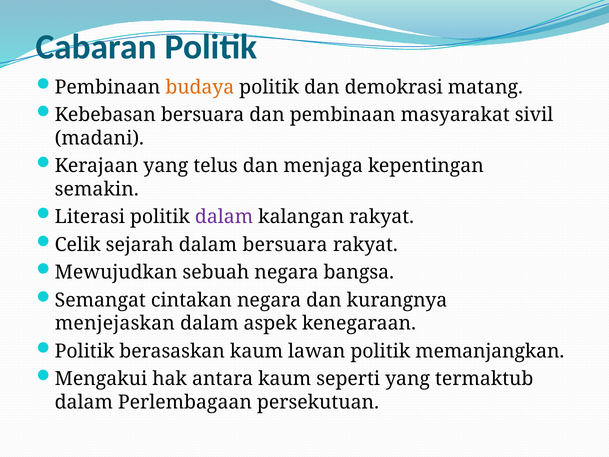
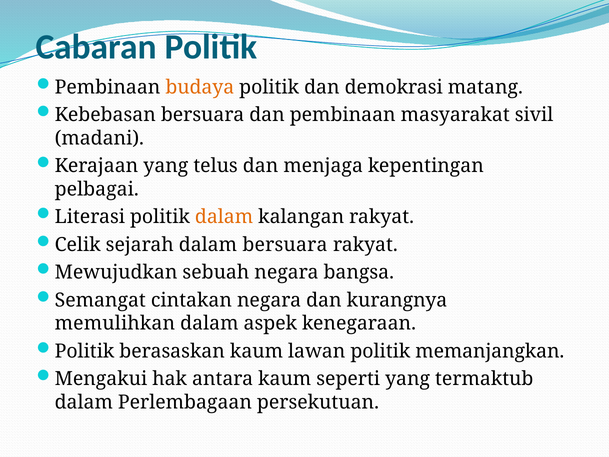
semakin: semakin -> pelbagai
dalam at (224, 217) colour: purple -> orange
menjejaskan: menjejaskan -> memulihkan
